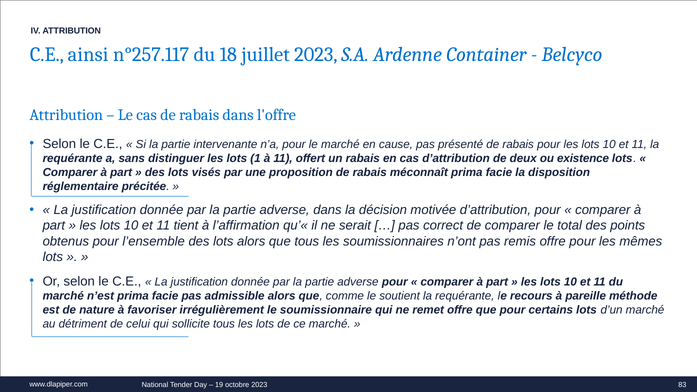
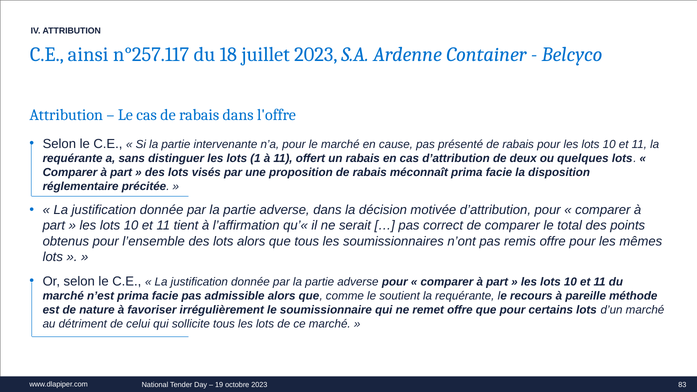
existence: existence -> quelques
